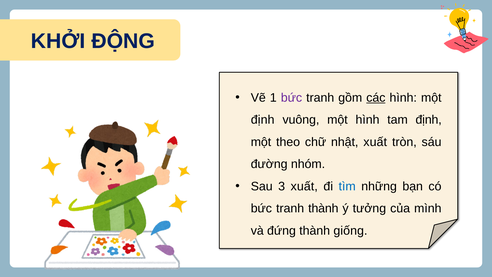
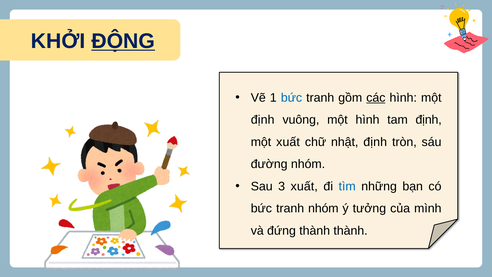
ĐỘNG underline: none -> present
bức at (291, 98) colour: purple -> blue
một theo: theo -> xuất
nhật xuất: xuất -> định
tranh thành: thành -> nhóm
thành giống: giống -> thành
